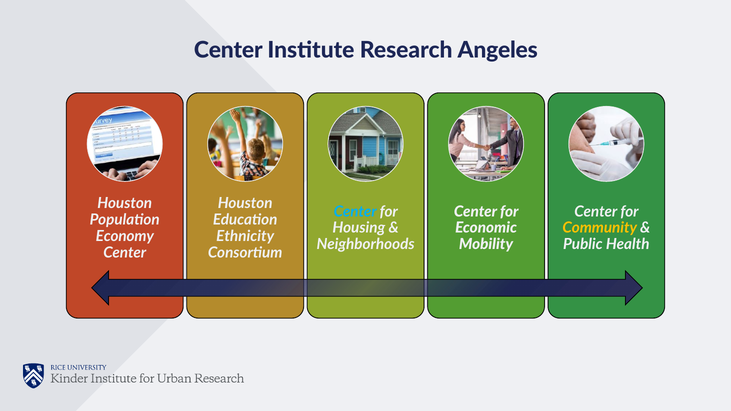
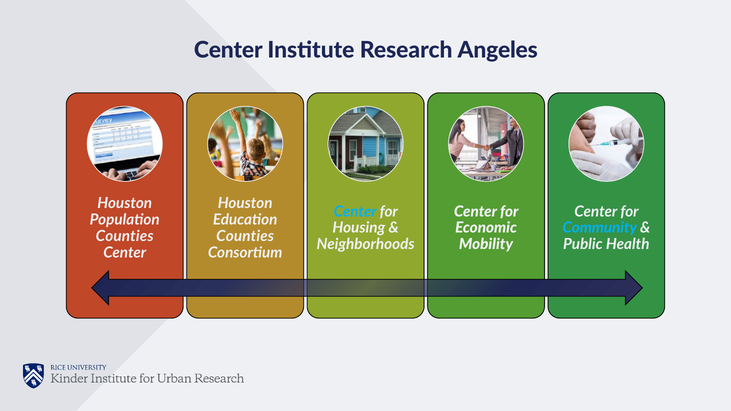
Community colour: yellow -> light blue
Economy at (125, 236): Economy -> Counties
Ethnicity at (245, 236): Ethnicity -> Counties
